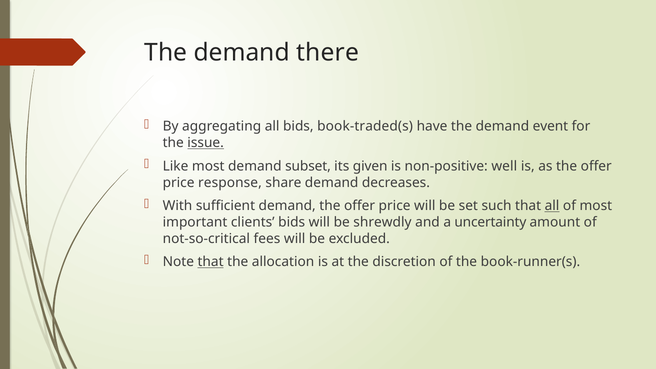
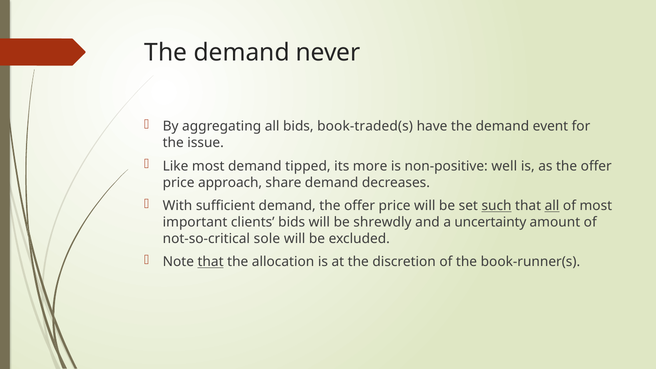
there: there -> never
issue underline: present -> none
subset: subset -> tipped
given: given -> more
response: response -> approach
such underline: none -> present
fees: fees -> sole
